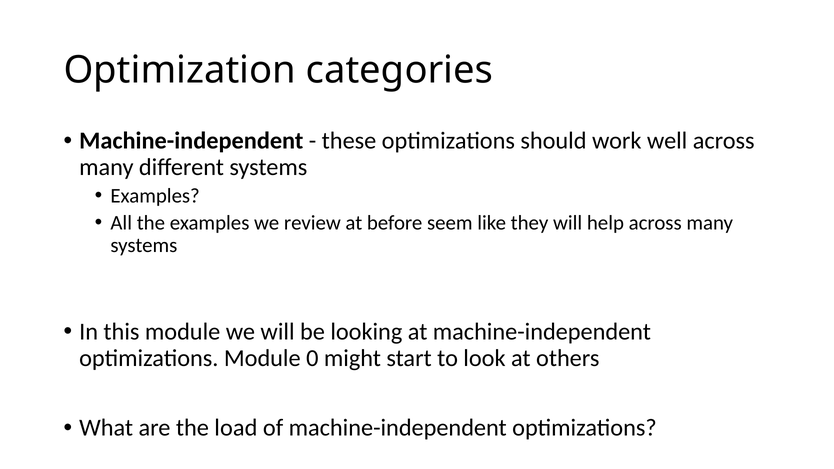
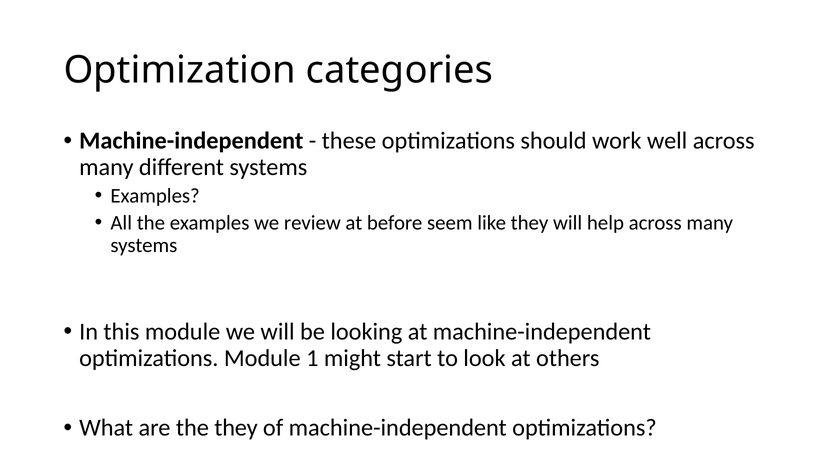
0: 0 -> 1
the load: load -> they
